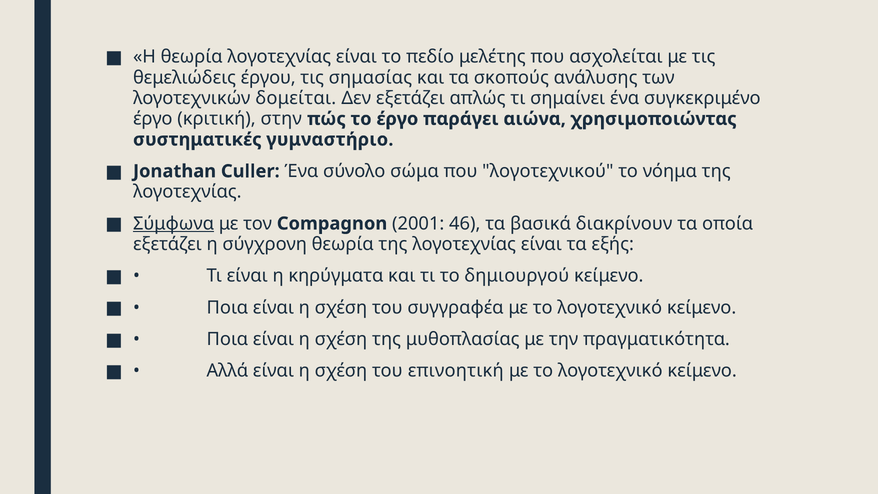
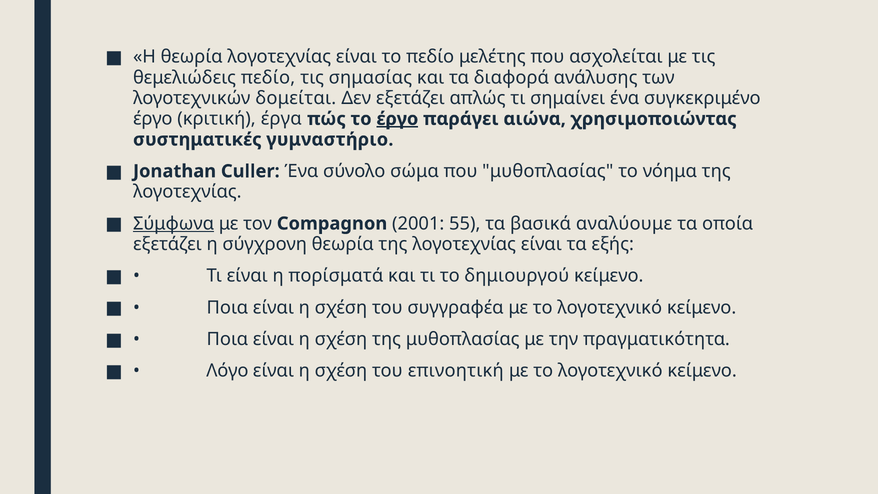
θεμελιώδεις έργου: έργου -> πεδίο
σκοπούς: σκοπούς -> διαφορά
στην: στην -> έργα
έργο at (397, 119) underline: none -> present
που λογοτεχνικού: λογοτεχνικού -> μυθοπλασίας
46: 46 -> 55
διακρίνουν: διακρίνουν -> αναλύουμε
κηρύγματα: κηρύγματα -> πορίσματά
Αλλά: Αλλά -> Λόγο
